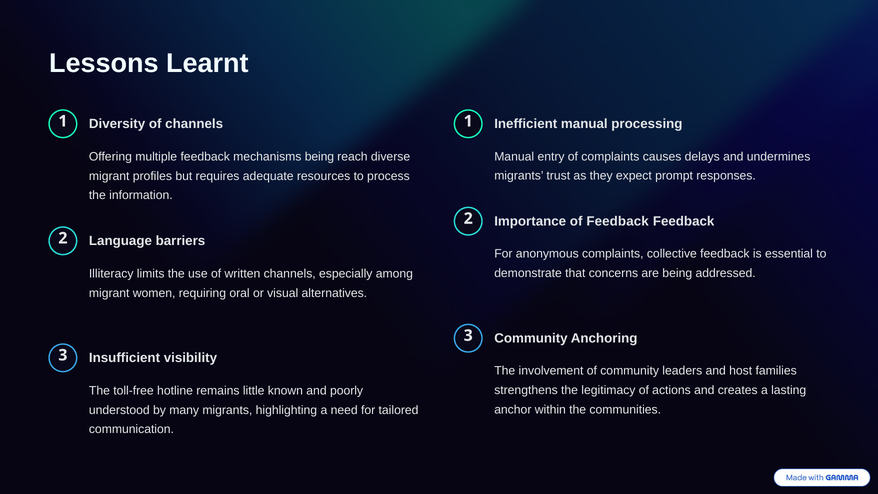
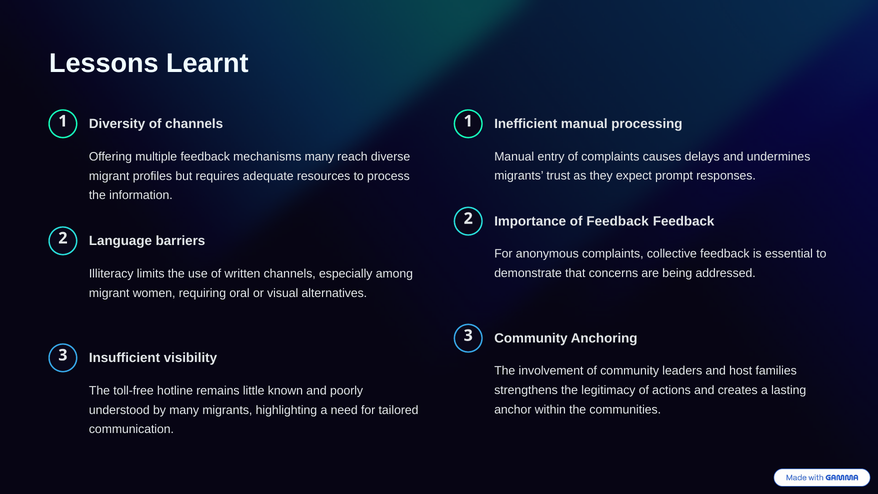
mechanisms being: being -> many
